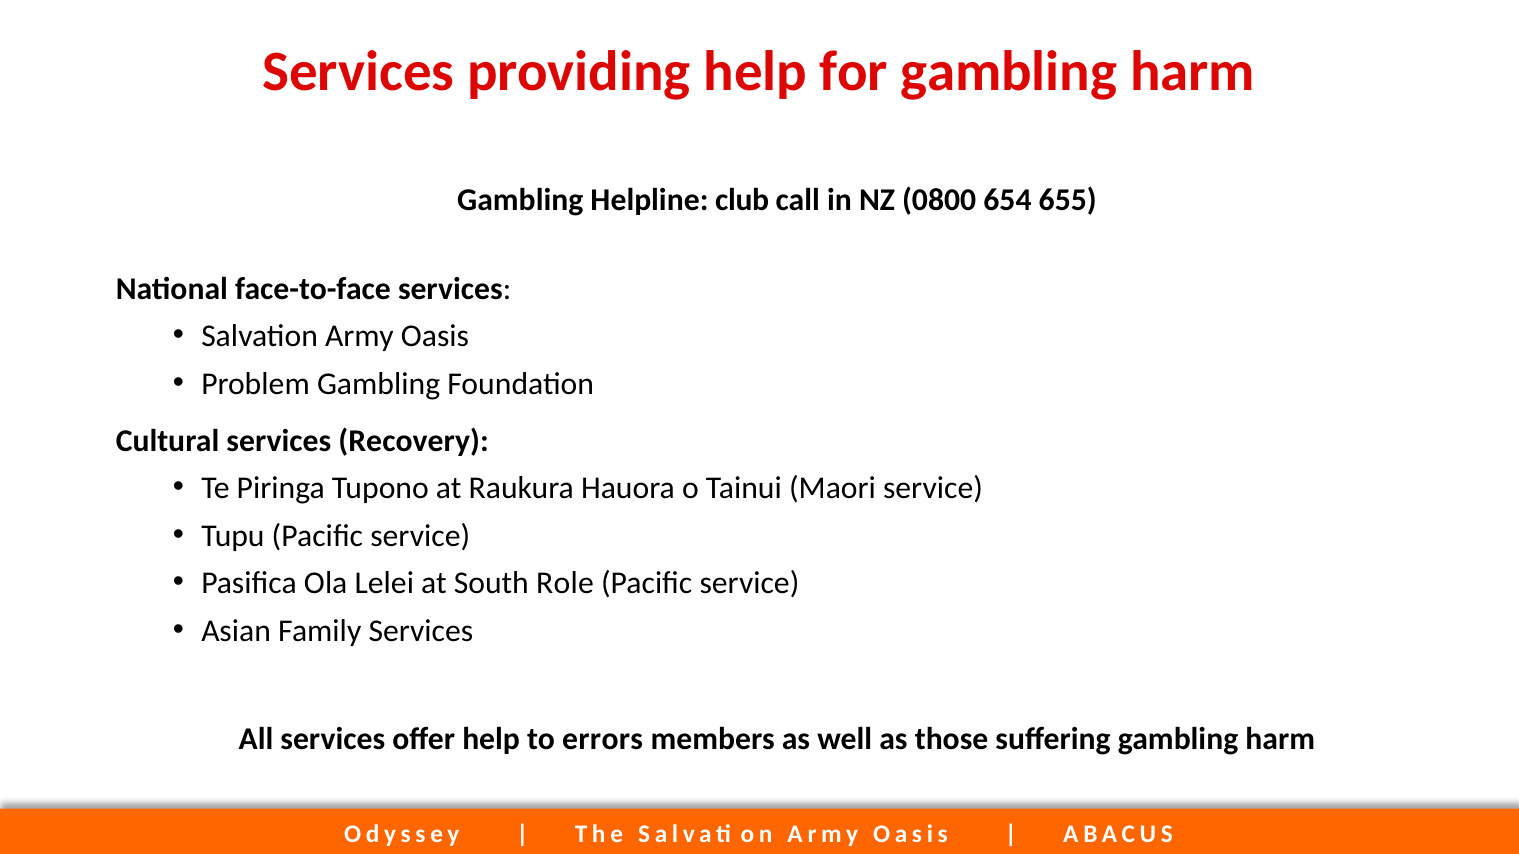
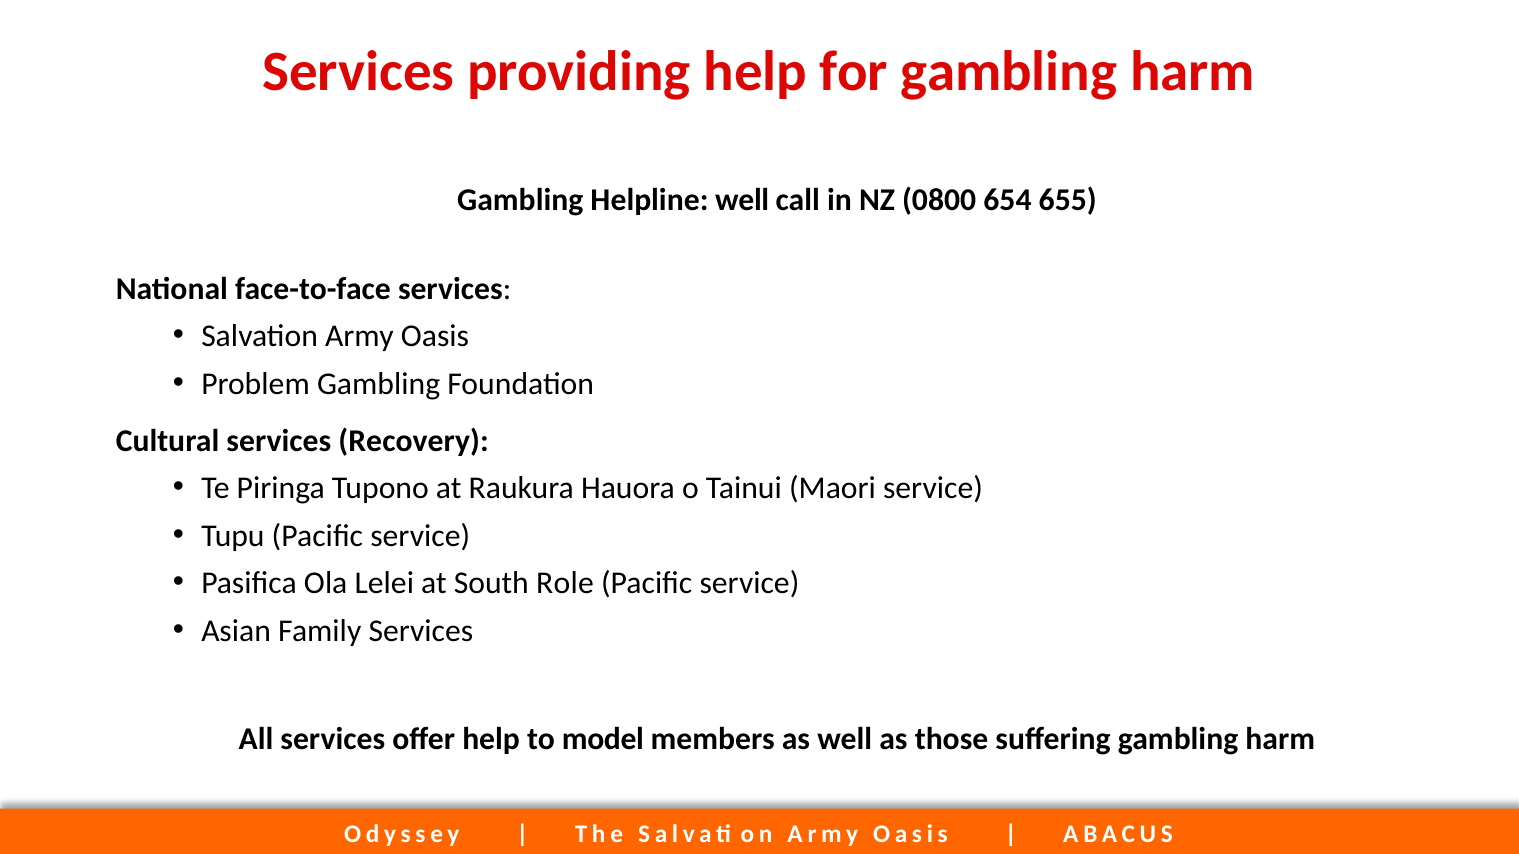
Helpline club: club -> well
errors: errors -> model
